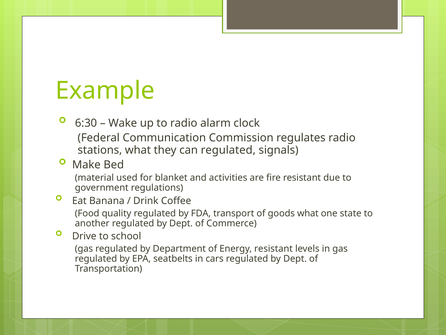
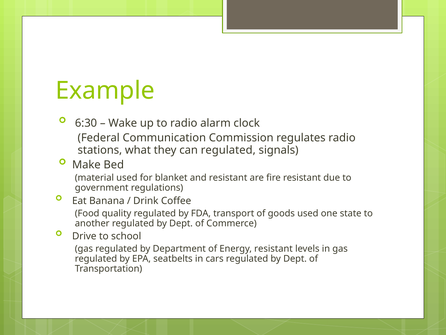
and activities: activities -> resistant
goods what: what -> used
